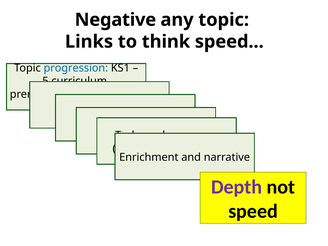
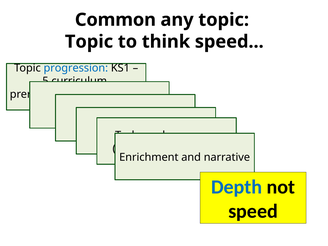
Negative: Negative -> Common
Links at (89, 42): Links -> Topic
Depth colour: purple -> blue
